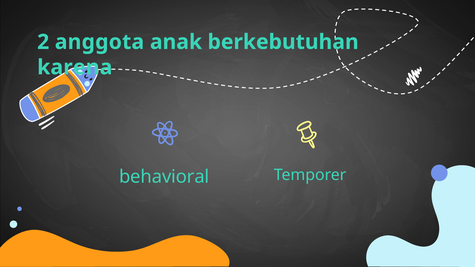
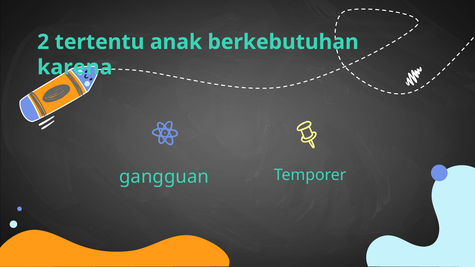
anggota: anggota -> tertentu
behavioral: behavioral -> gangguan
